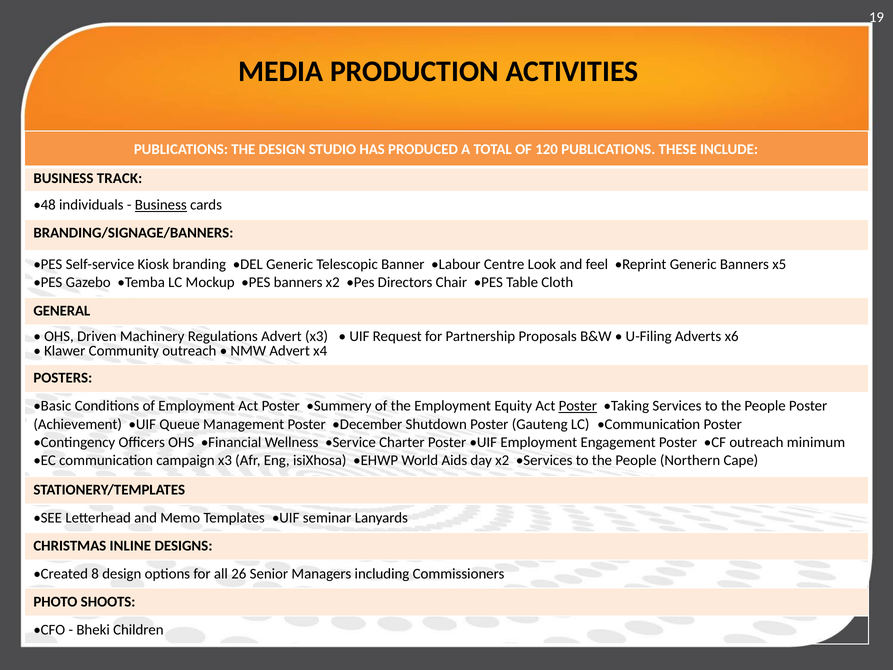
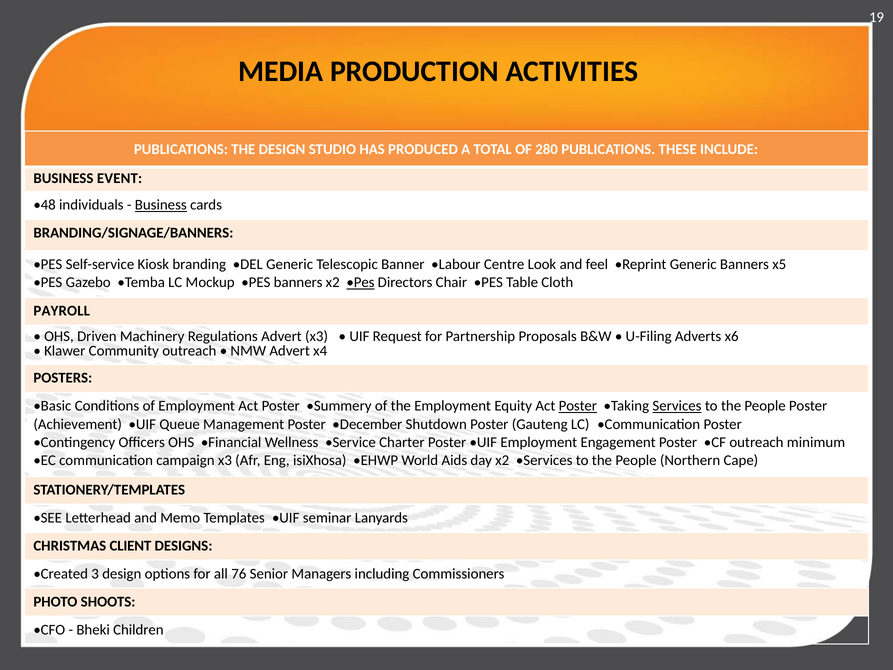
120: 120 -> 280
TRACK: TRACK -> EVENT
Pes at (360, 282) underline: none -> present
GENERAL: GENERAL -> PAYROLL
Services at (677, 406) underline: none -> present
INLINE: INLINE -> CLIENT
8: 8 -> 3
26: 26 -> 76
